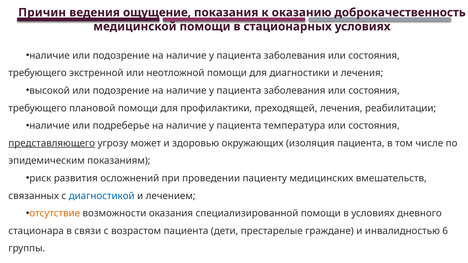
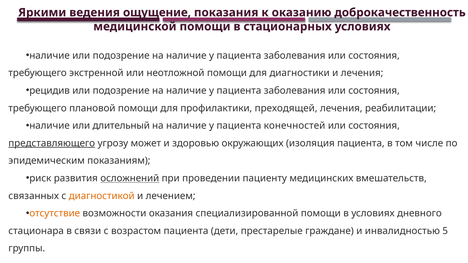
Причин: Причин -> Яркими
высокой: высокой -> рецидив
подреберье: подреберье -> длительный
температура: температура -> конечностей
осложнений underline: none -> present
диагностикой colour: blue -> orange
6: 6 -> 5
